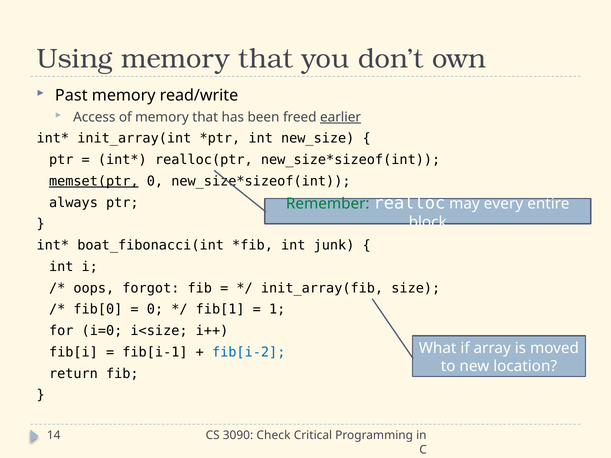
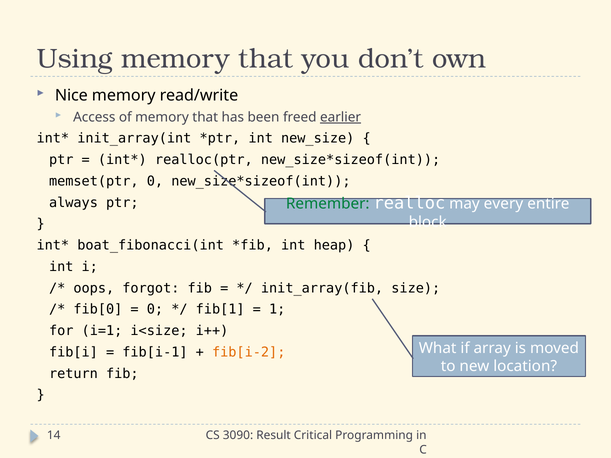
Past: Past -> Nice
memset(ptr underline: present -> none
junk: junk -> heap
i=0: i=0 -> i=1
fib[i-2 colour: blue -> orange
Check: Check -> Result
